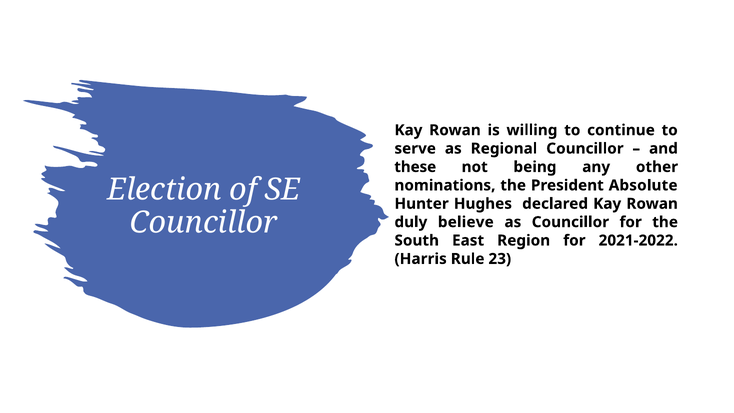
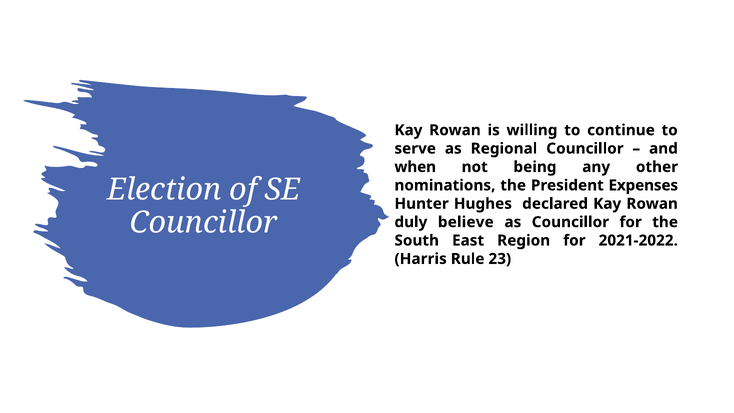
these: these -> when
Absolute: Absolute -> Expenses
